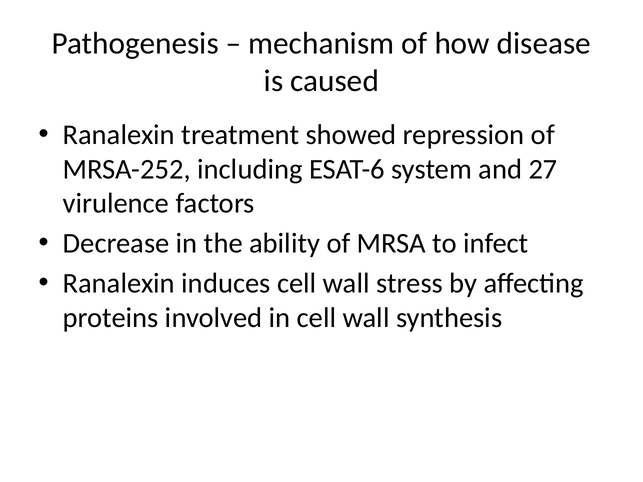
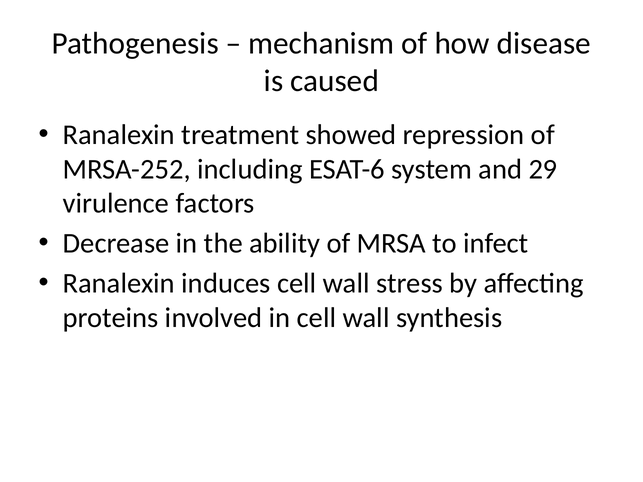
27: 27 -> 29
